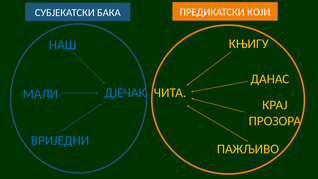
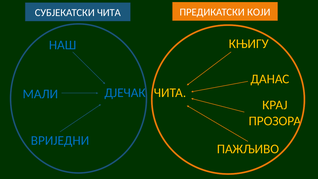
СУБЈЕКАТСКИ БАКА: БАКА -> ЧИТА
